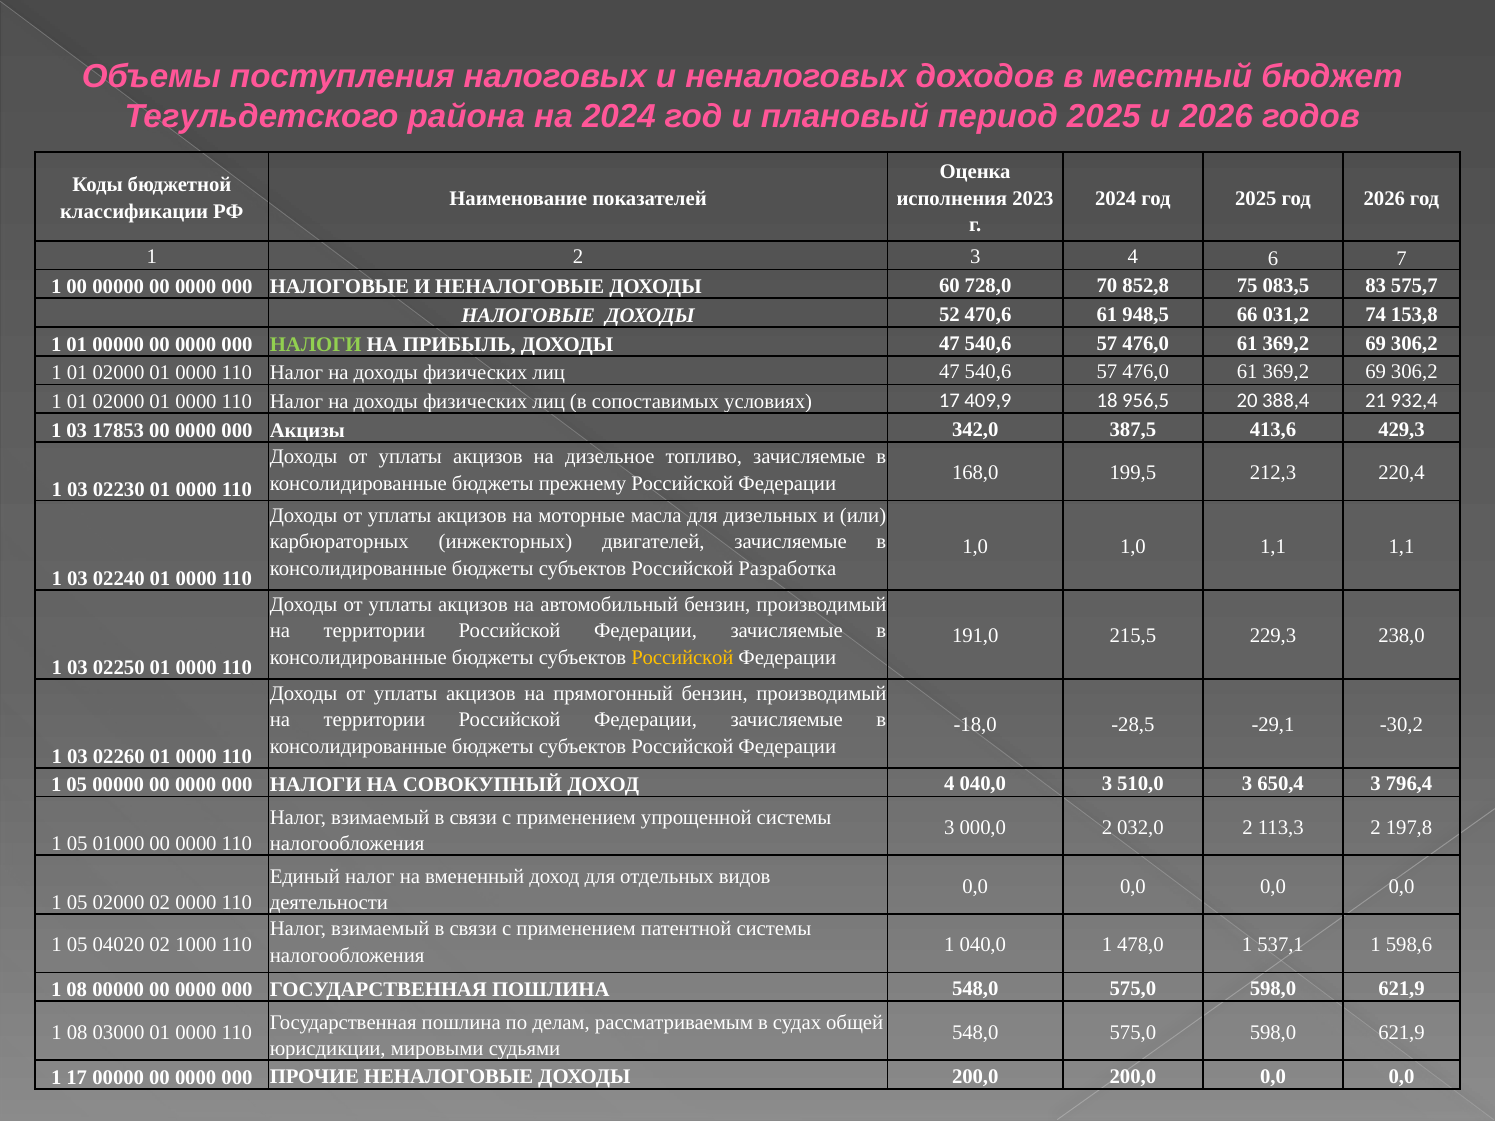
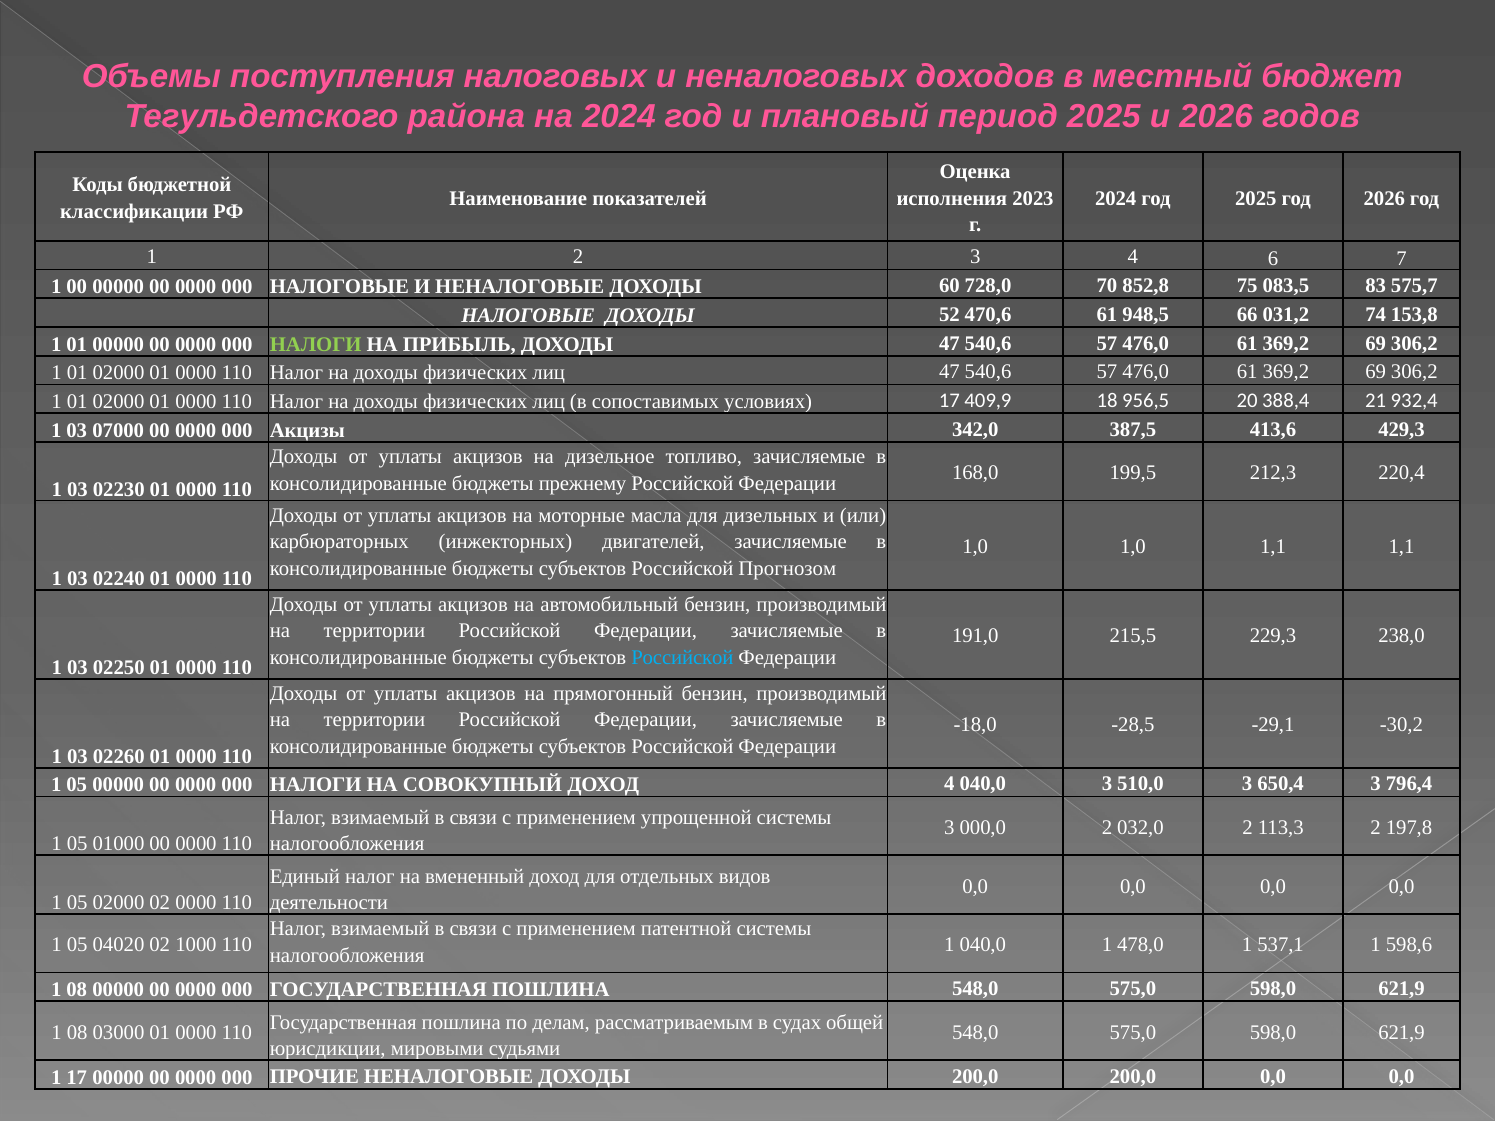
17853: 17853 -> 07000
Разработка: Разработка -> Прогнозом
Российской at (682, 657) colour: yellow -> light blue
